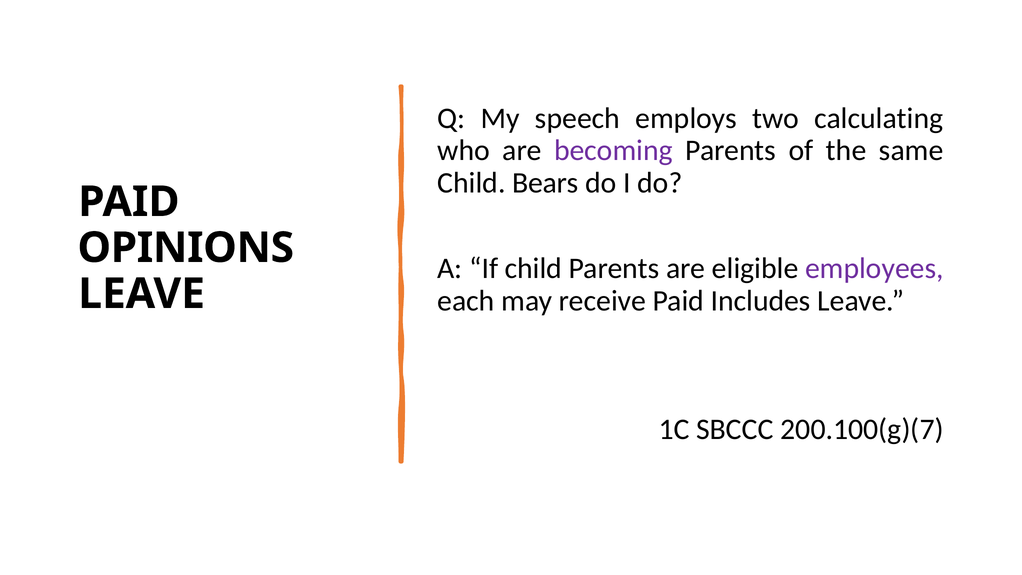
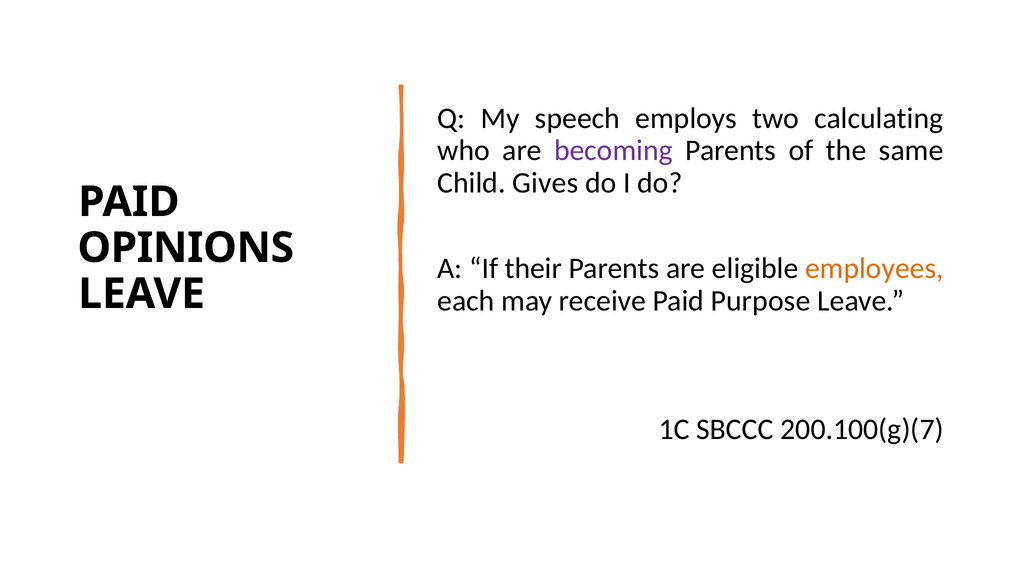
Bears: Bears -> Gives
If child: child -> their
employees colour: purple -> orange
Includes: Includes -> Purpose
